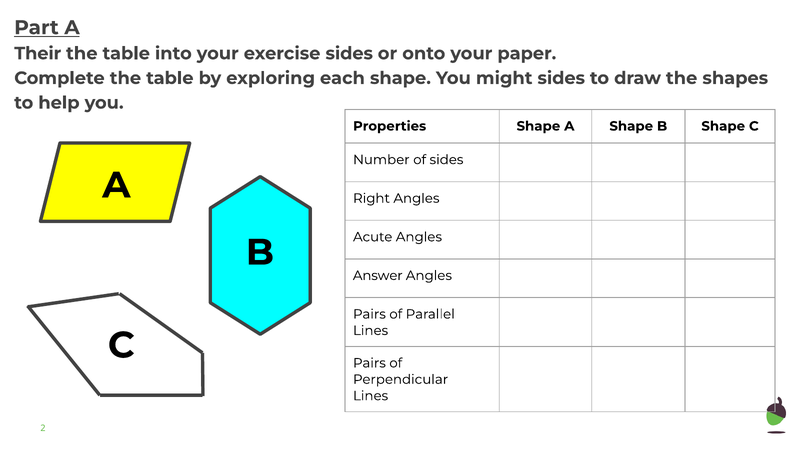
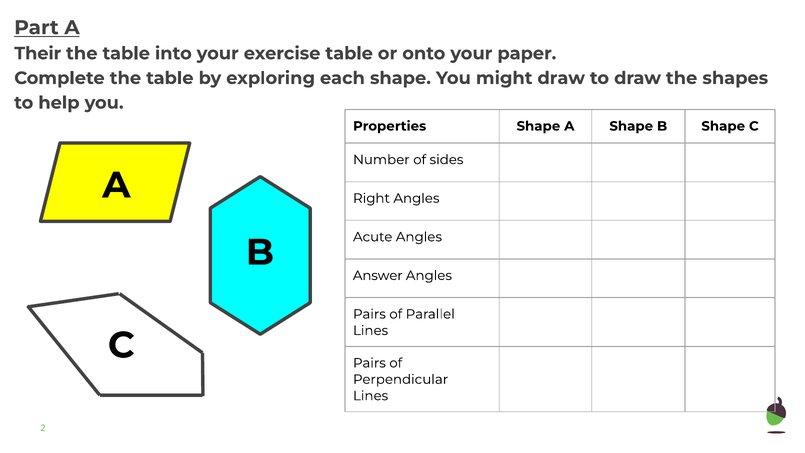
exercise sides: sides -> table
might sides: sides -> draw
